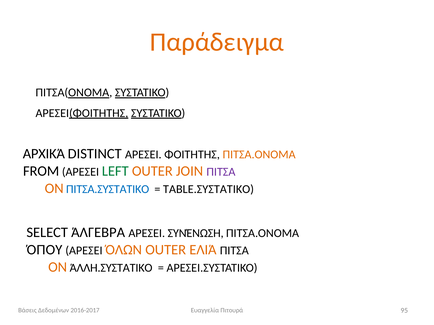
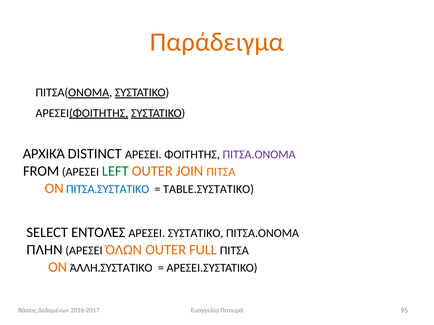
ΠΙΤΣΑ.ΟΝΟΜΑ at (259, 155) colour: orange -> purple
ΠΙΤΣΑ at (221, 172) colour: purple -> orange
ΆΛΓΕΒΡΑ: ΆΛΓΕΒΡΑ -> ΕΝΤΟΛΈΣ
ΑΡΕΣΕΙ ΣΥΝΈΝΩΣΗ: ΣΥΝΈΝΩΣΗ -> ΣΥΣΤΑΤΙΚΟ
ΌΠΟΥ: ΌΠΟΥ -> ΠΛΗΝ
ΕΛΙΆ: ΕΛΙΆ -> FULL
